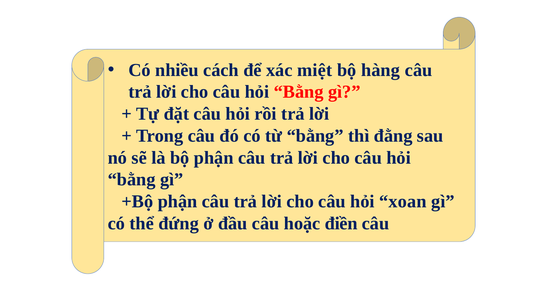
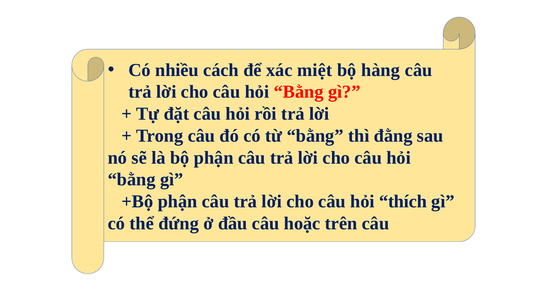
xoan: xoan -> thích
điền: điền -> trên
